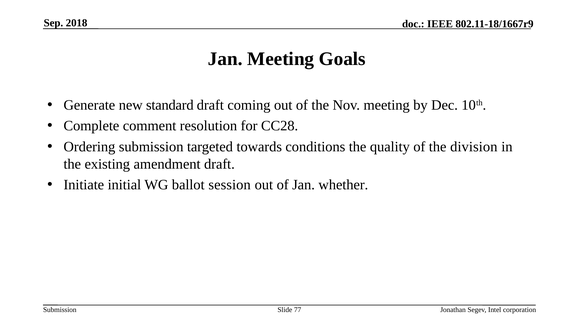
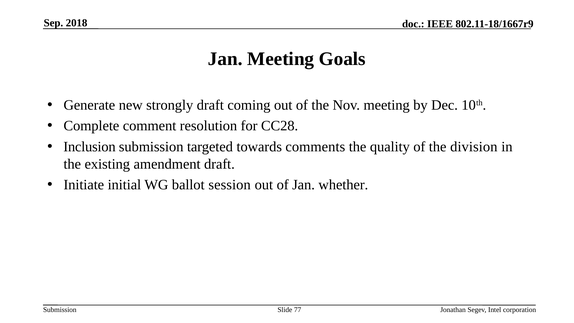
standard: standard -> strongly
Ordering: Ordering -> Inclusion
conditions: conditions -> comments
